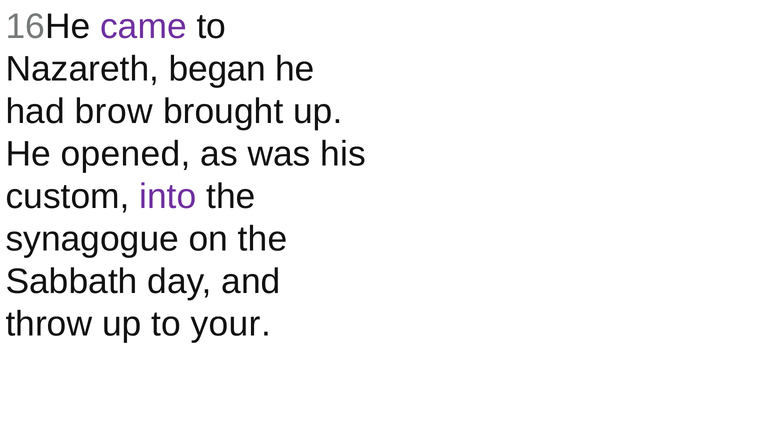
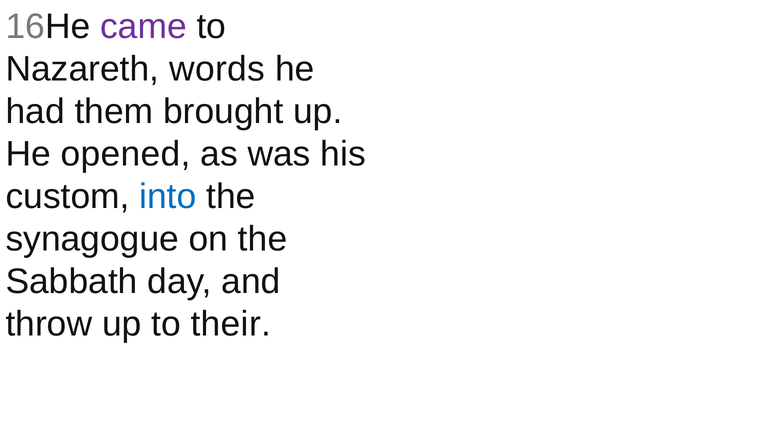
began: began -> words
brow: brow -> them
into colour: purple -> blue
your: your -> their
